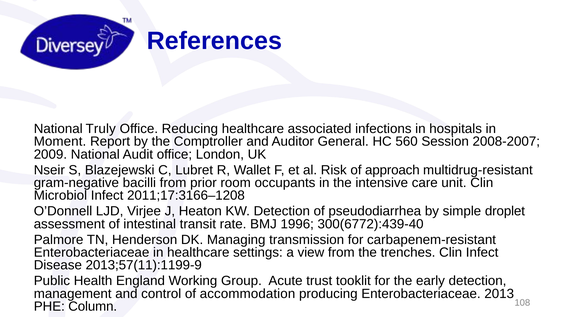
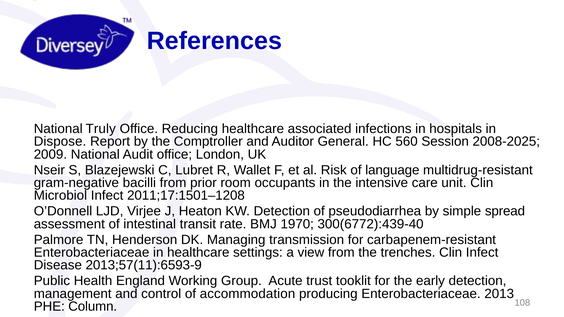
Moment: Moment -> Dispose
2008-2007: 2008-2007 -> 2008-2025
approach: approach -> language
2011;17:3166–1208: 2011;17:3166–1208 -> 2011;17:1501–1208
droplet: droplet -> spread
1996: 1996 -> 1970
2013;57(11):1199-9: 2013;57(11):1199-9 -> 2013;57(11):6593-9
